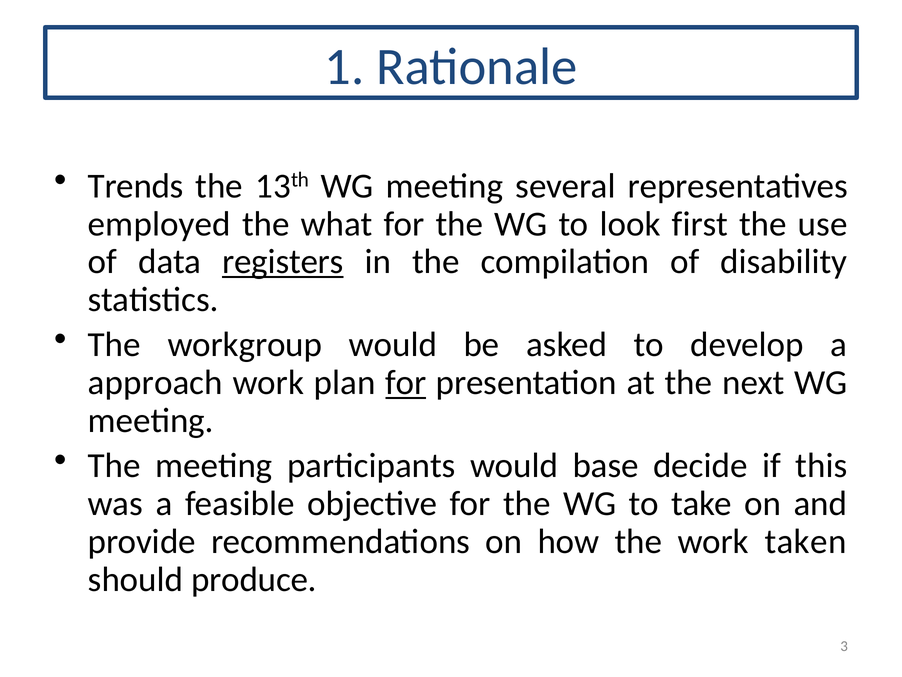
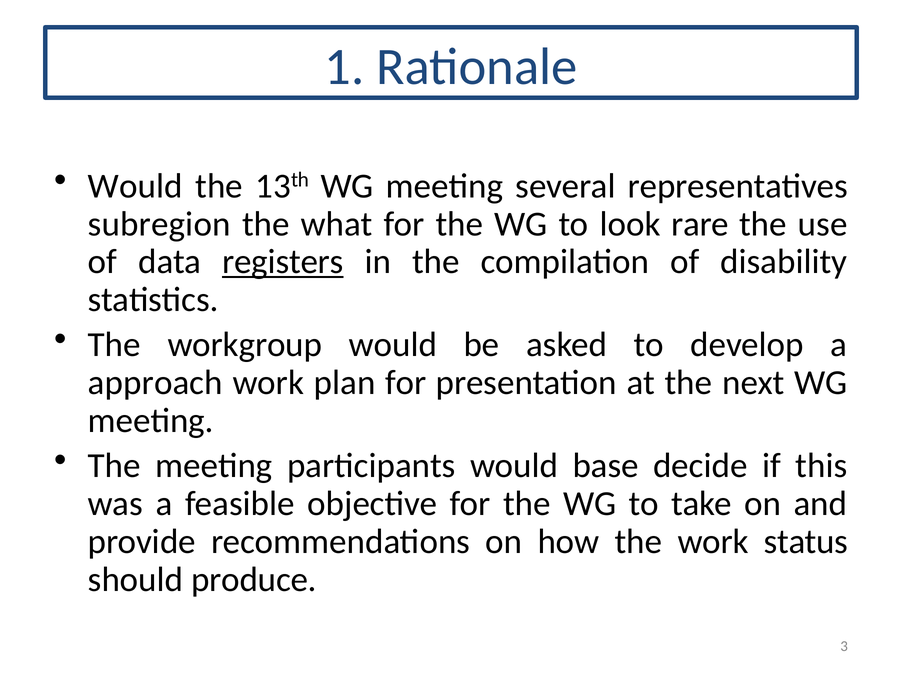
Trends at (136, 186): Trends -> Would
employed: employed -> subregion
first: first -> rare
for at (406, 383) underline: present -> none
taken: taken -> status
